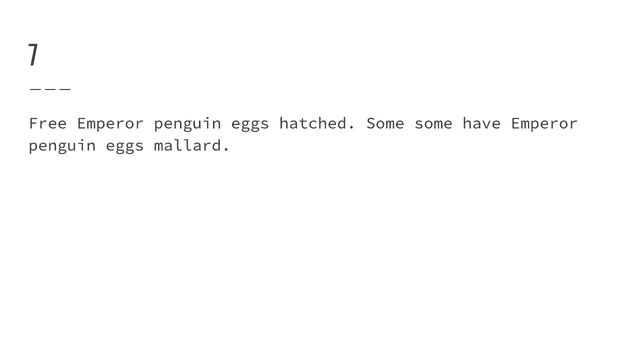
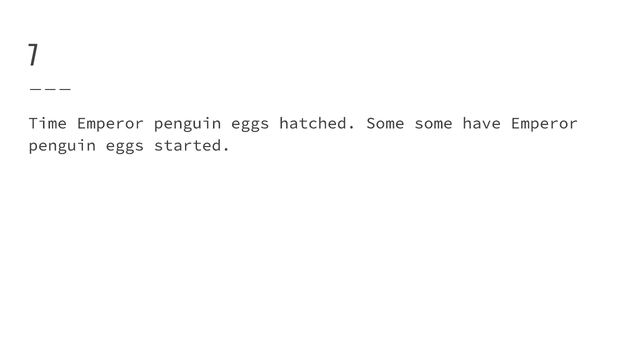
Free: Free -> Time
mallard: mallard -> started
